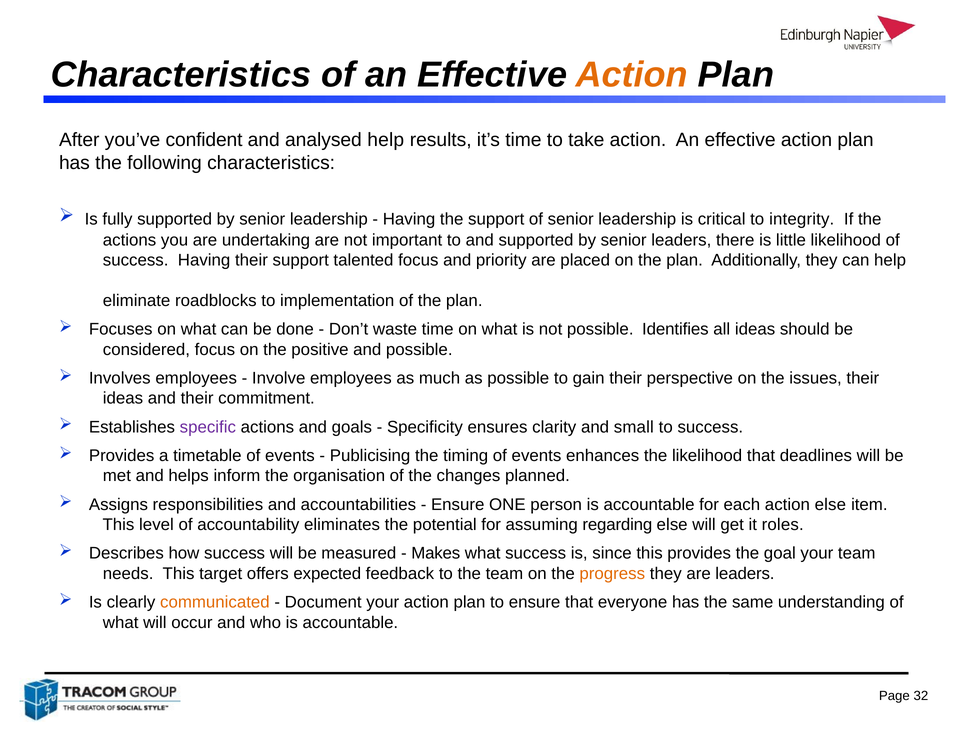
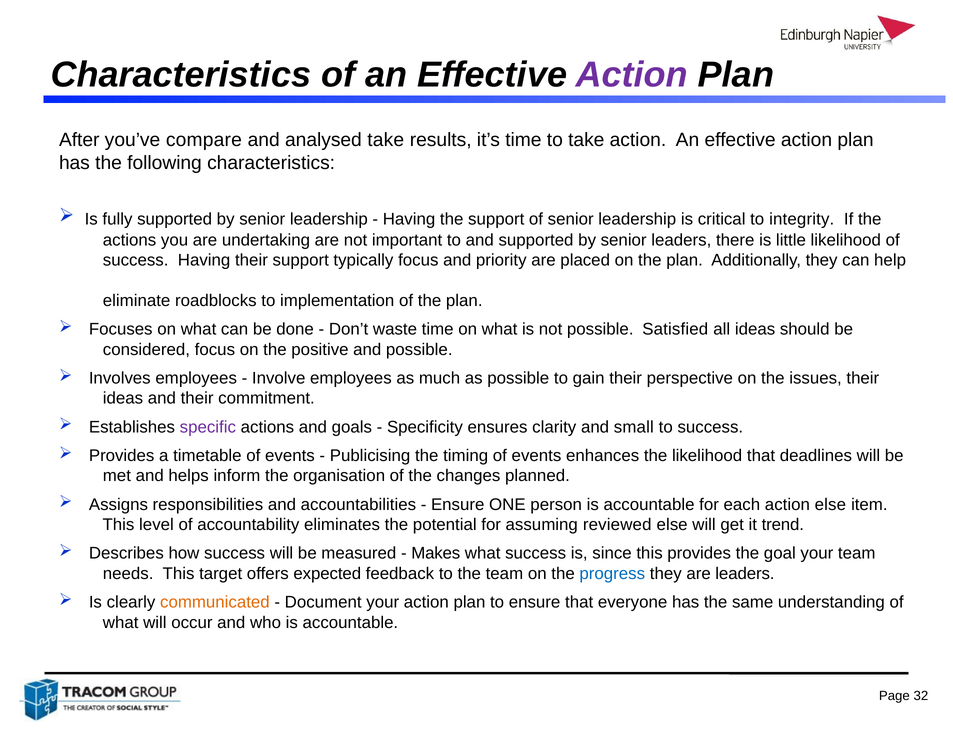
Action at (632, 75) colour: orange -> purple
confident: confident -> compare
analysed help: help -> take
talented: talented -> typically
Identifies: Identifies -> Satisfied
regarding: regarding -> reviewed
roles: roles -> trend
progress colour: orange -> blue
